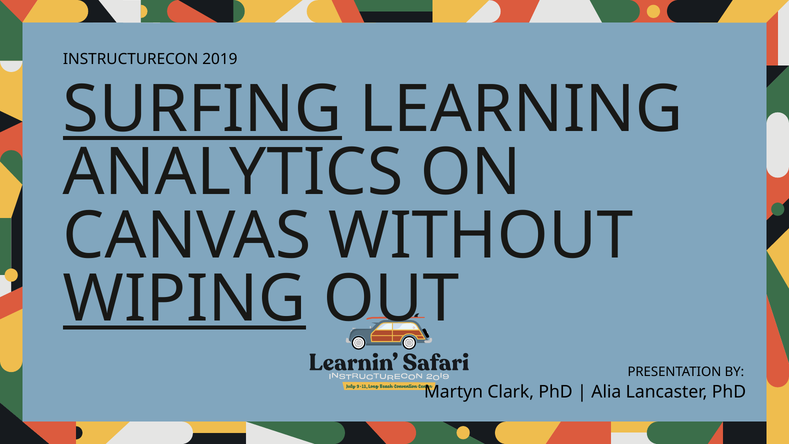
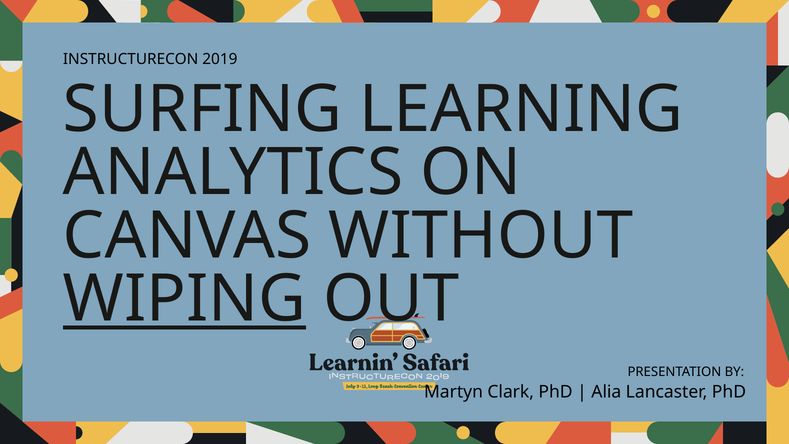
SURFING underline: present -> none
